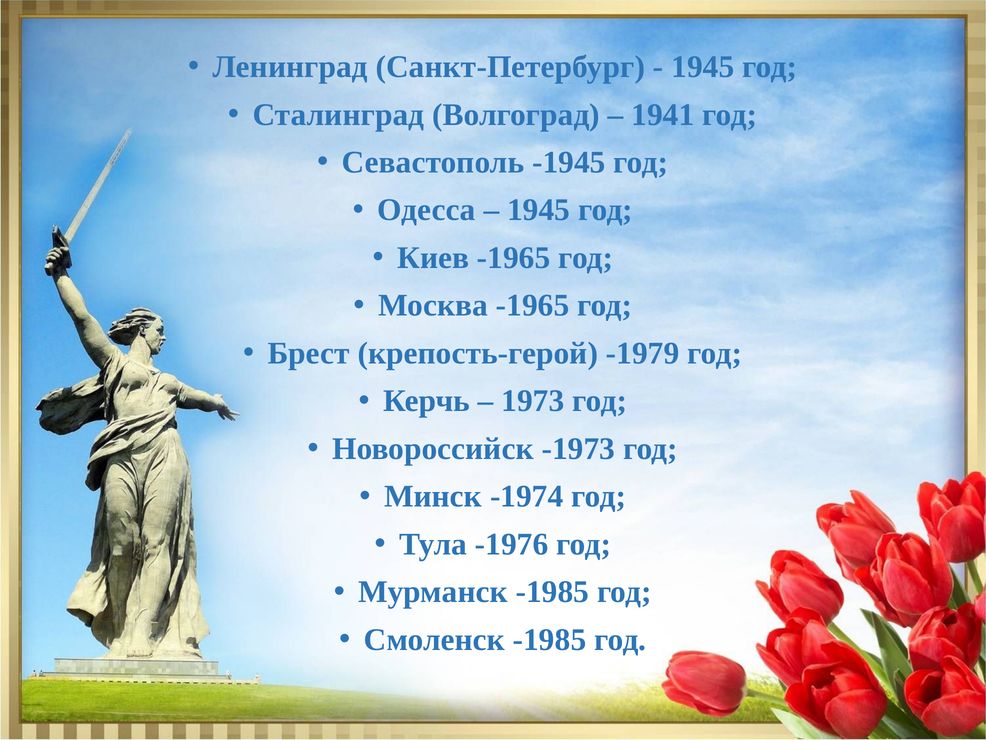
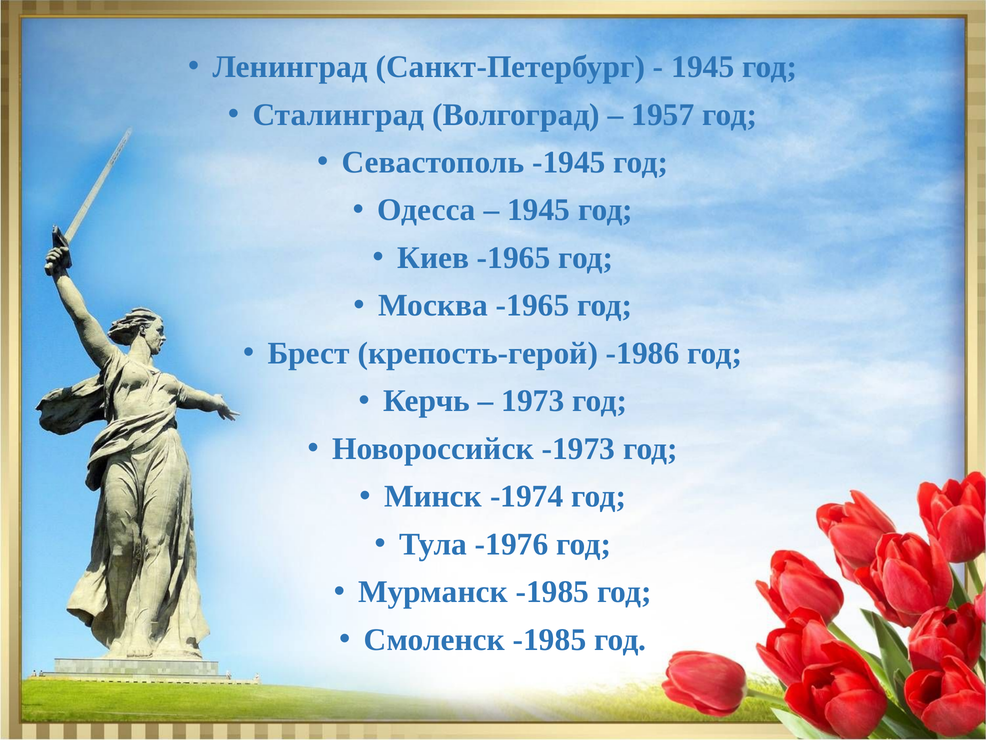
1941: 1941 -> 1957
-1979: -1979 -> -1986
